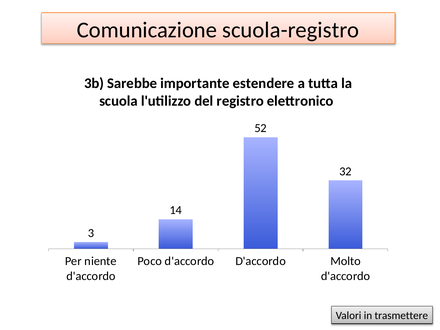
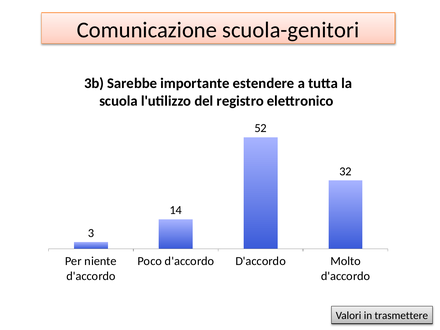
scuola-registro: scuola-registro -> scuola-genitori
